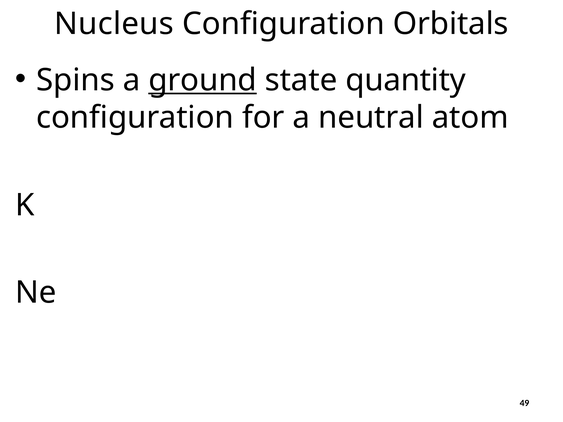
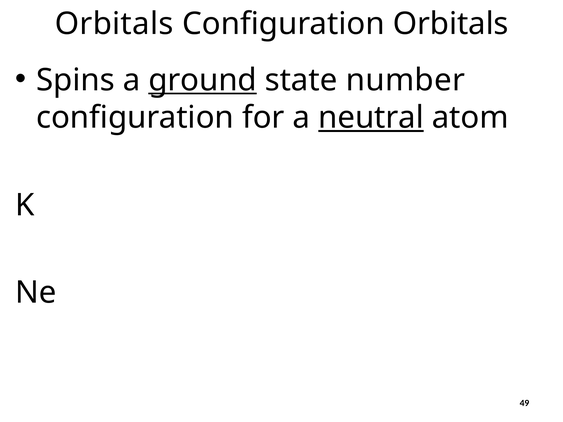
Nucleus at (114, 24): Nucleus -> Orbitals
quantity: quantity -> number
neutral underline: none -> present
